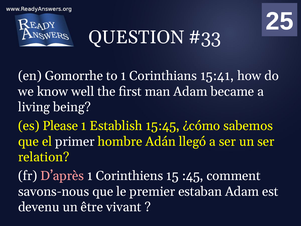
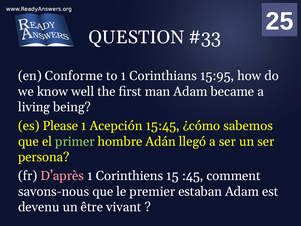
Gomorrhe: Gomorrhe -> Conforme
15:41: 15:41 -> 15:95
Establish: Establish -> Acepción
primer colour: white -> light green
relation: relation -> persona
